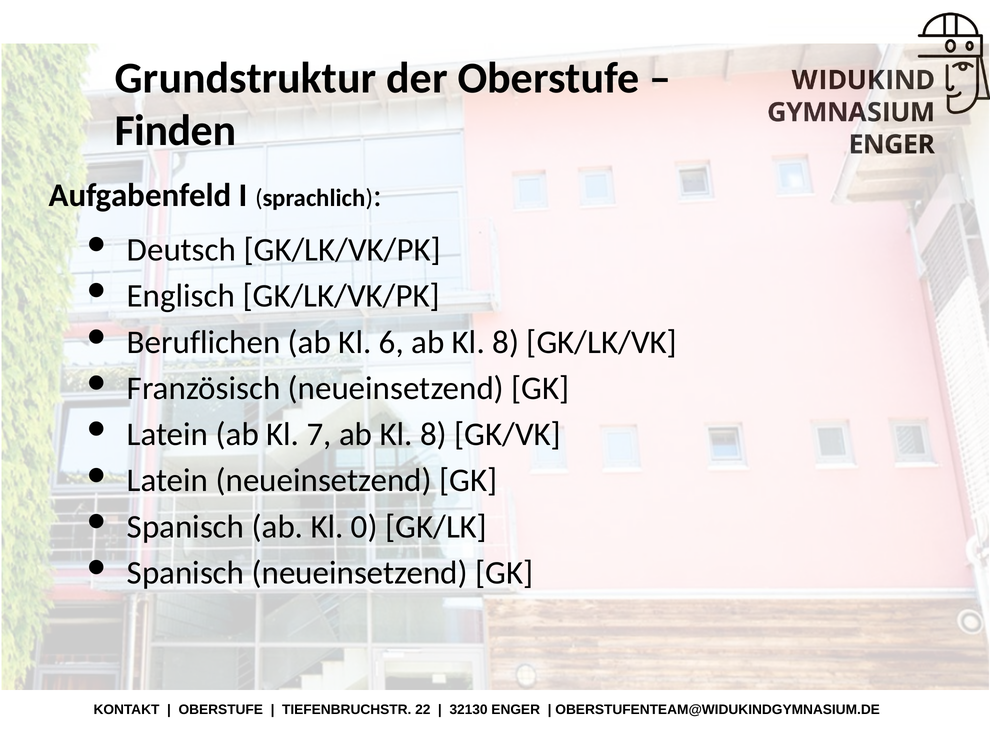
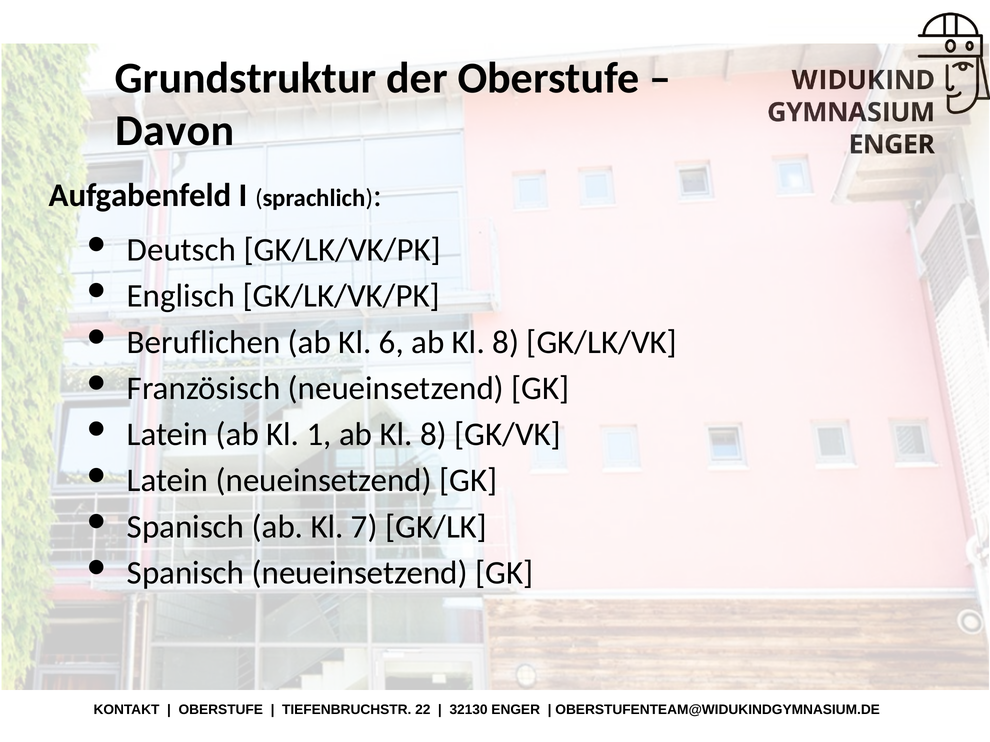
Finden: Finden -> Davon
7: 7 -> 1
0: 0 -> 7
